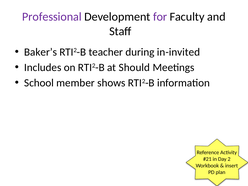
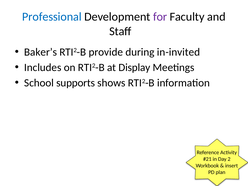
Professional colour: purple -> blue
teacher: teacher -> provide
Should: Should -> Display
member: member -> supports
